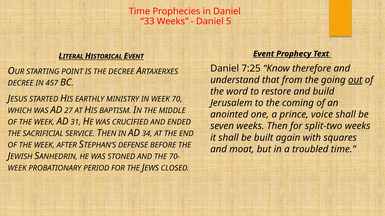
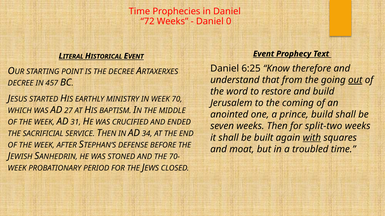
33: 33 -> 72
5: 5 -> 0
7:25: 7:25 -> 6:25
prince voice: voice -> build
with underline: none -> present
